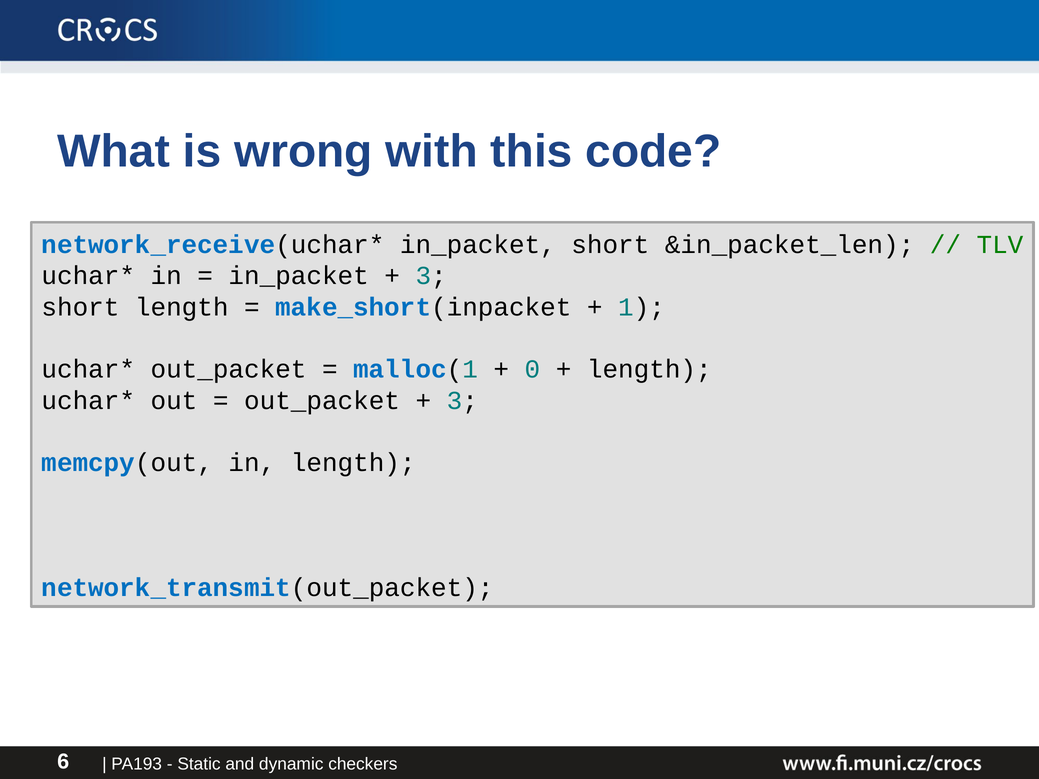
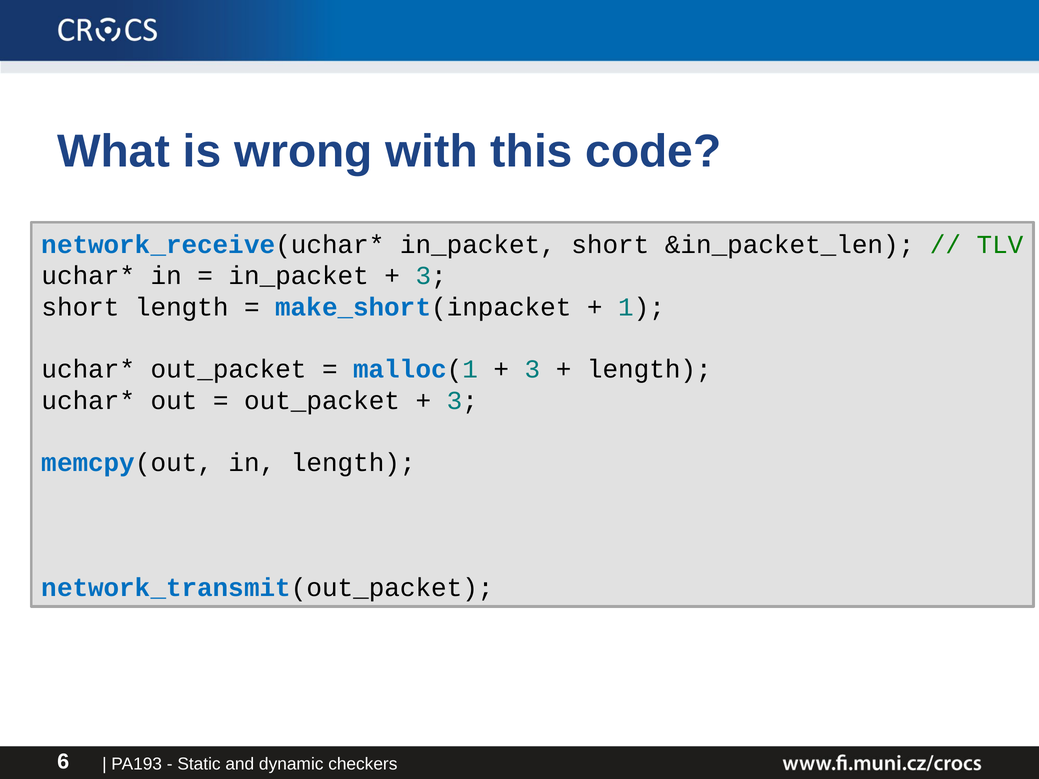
0 at (532, 370): 0 -> 3
